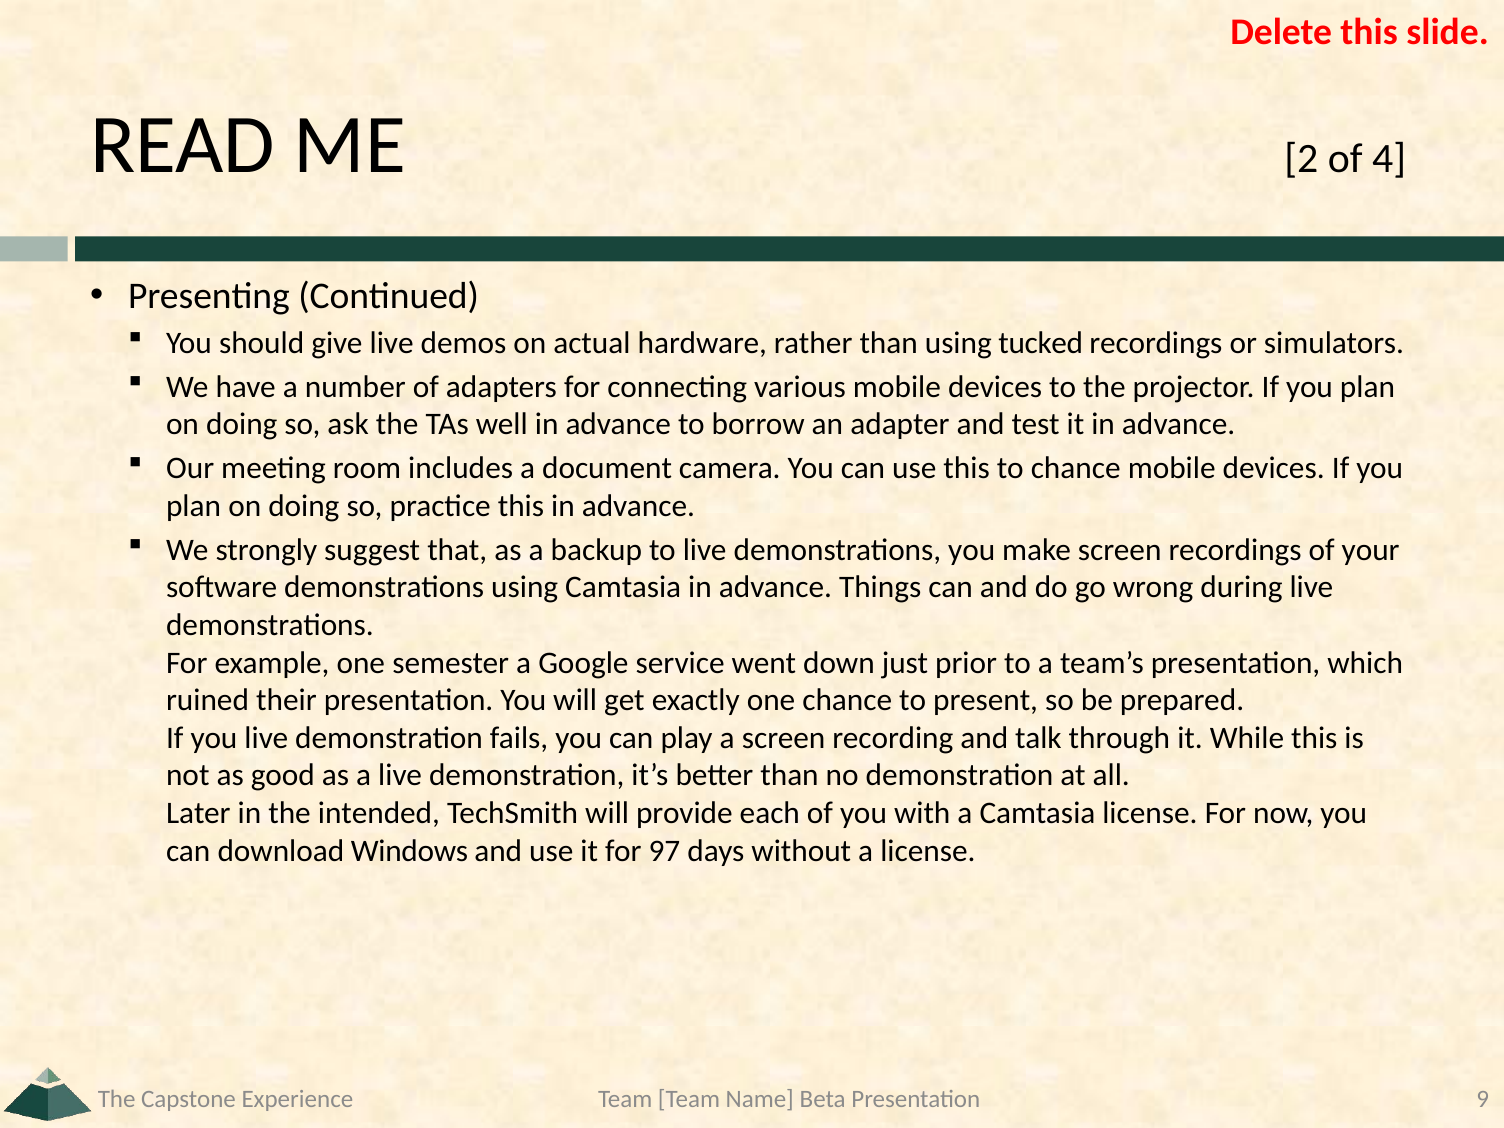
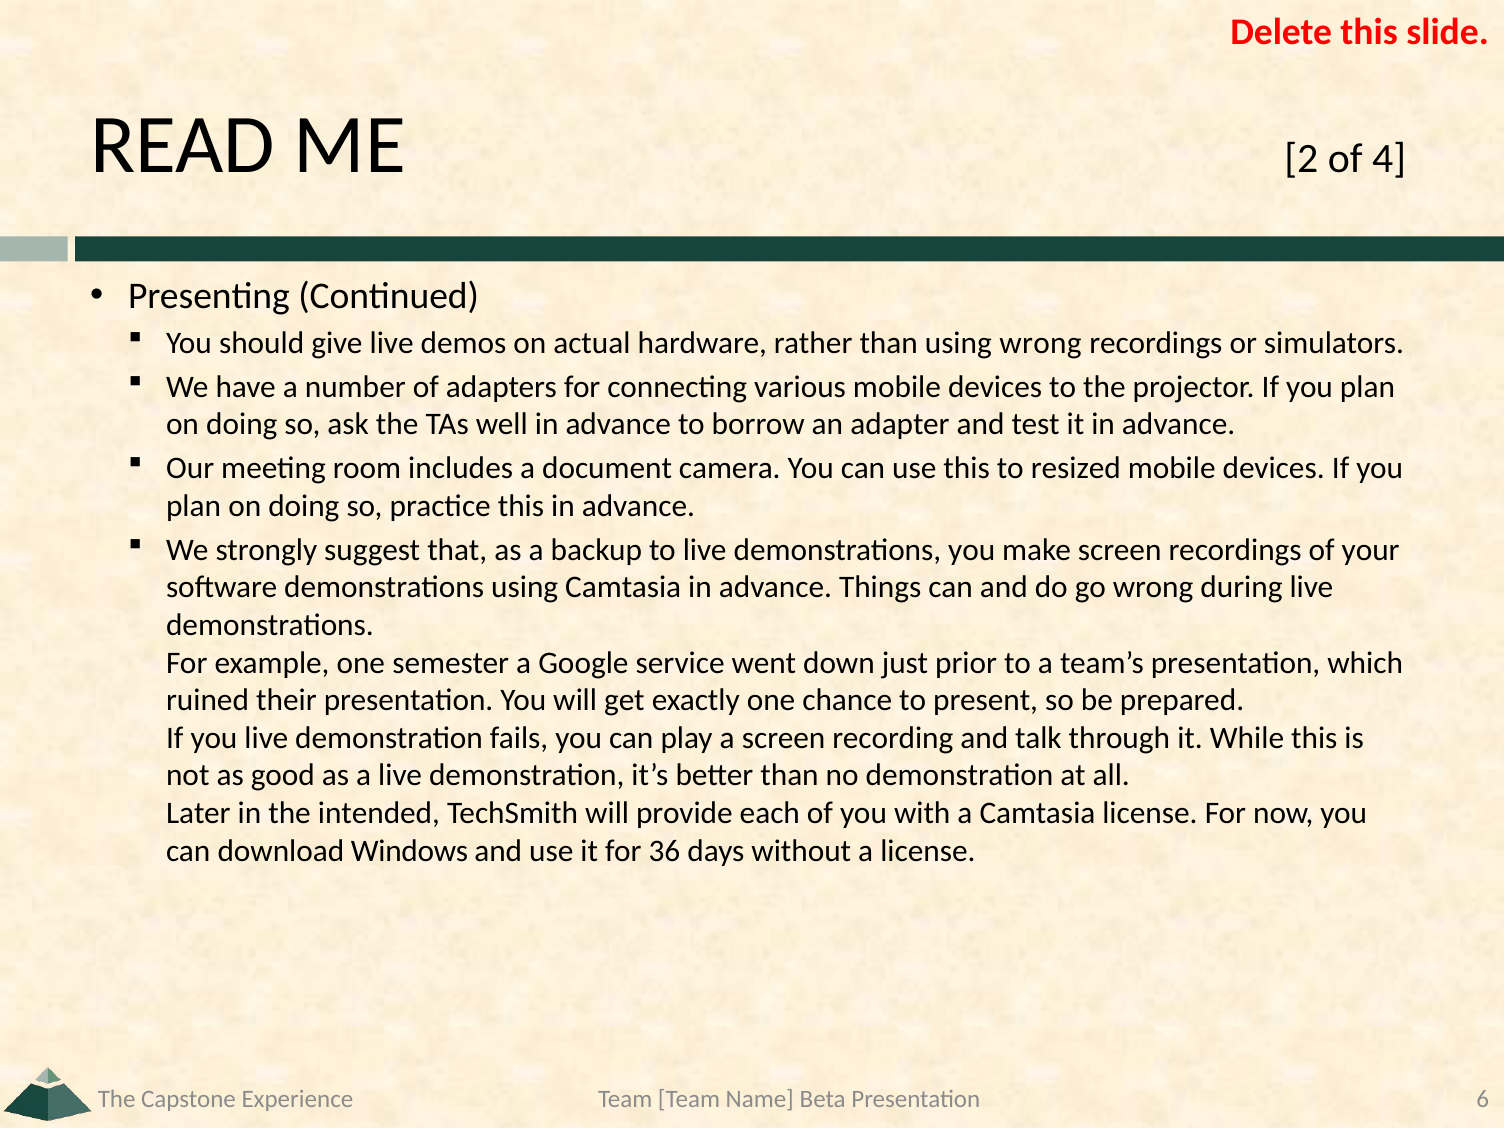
using tucked: tucked -> wrong
to chance: chance -> resized
97: 97 -> 36
9: 9 -> 6
